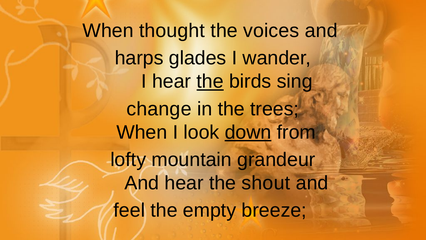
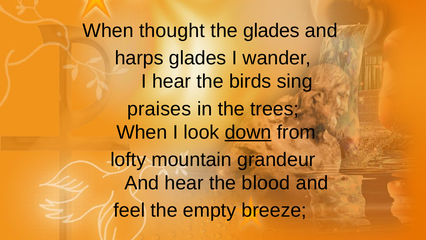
the voices: voices -> glades
the at (210, 81) underline: present -> none
change: change -> praises
shout: shout -> blood
